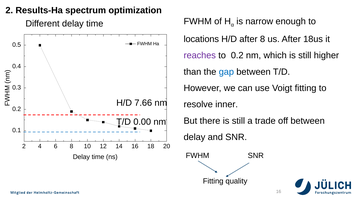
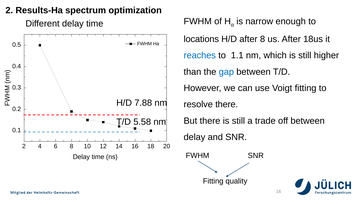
reaches colour: purple -> blue
to 0.2: 0.2 -> 1.1
7.66: 7.66 -> 7.88
resolve inner: inner -> there
0.00: 0.00 -> 5.58
